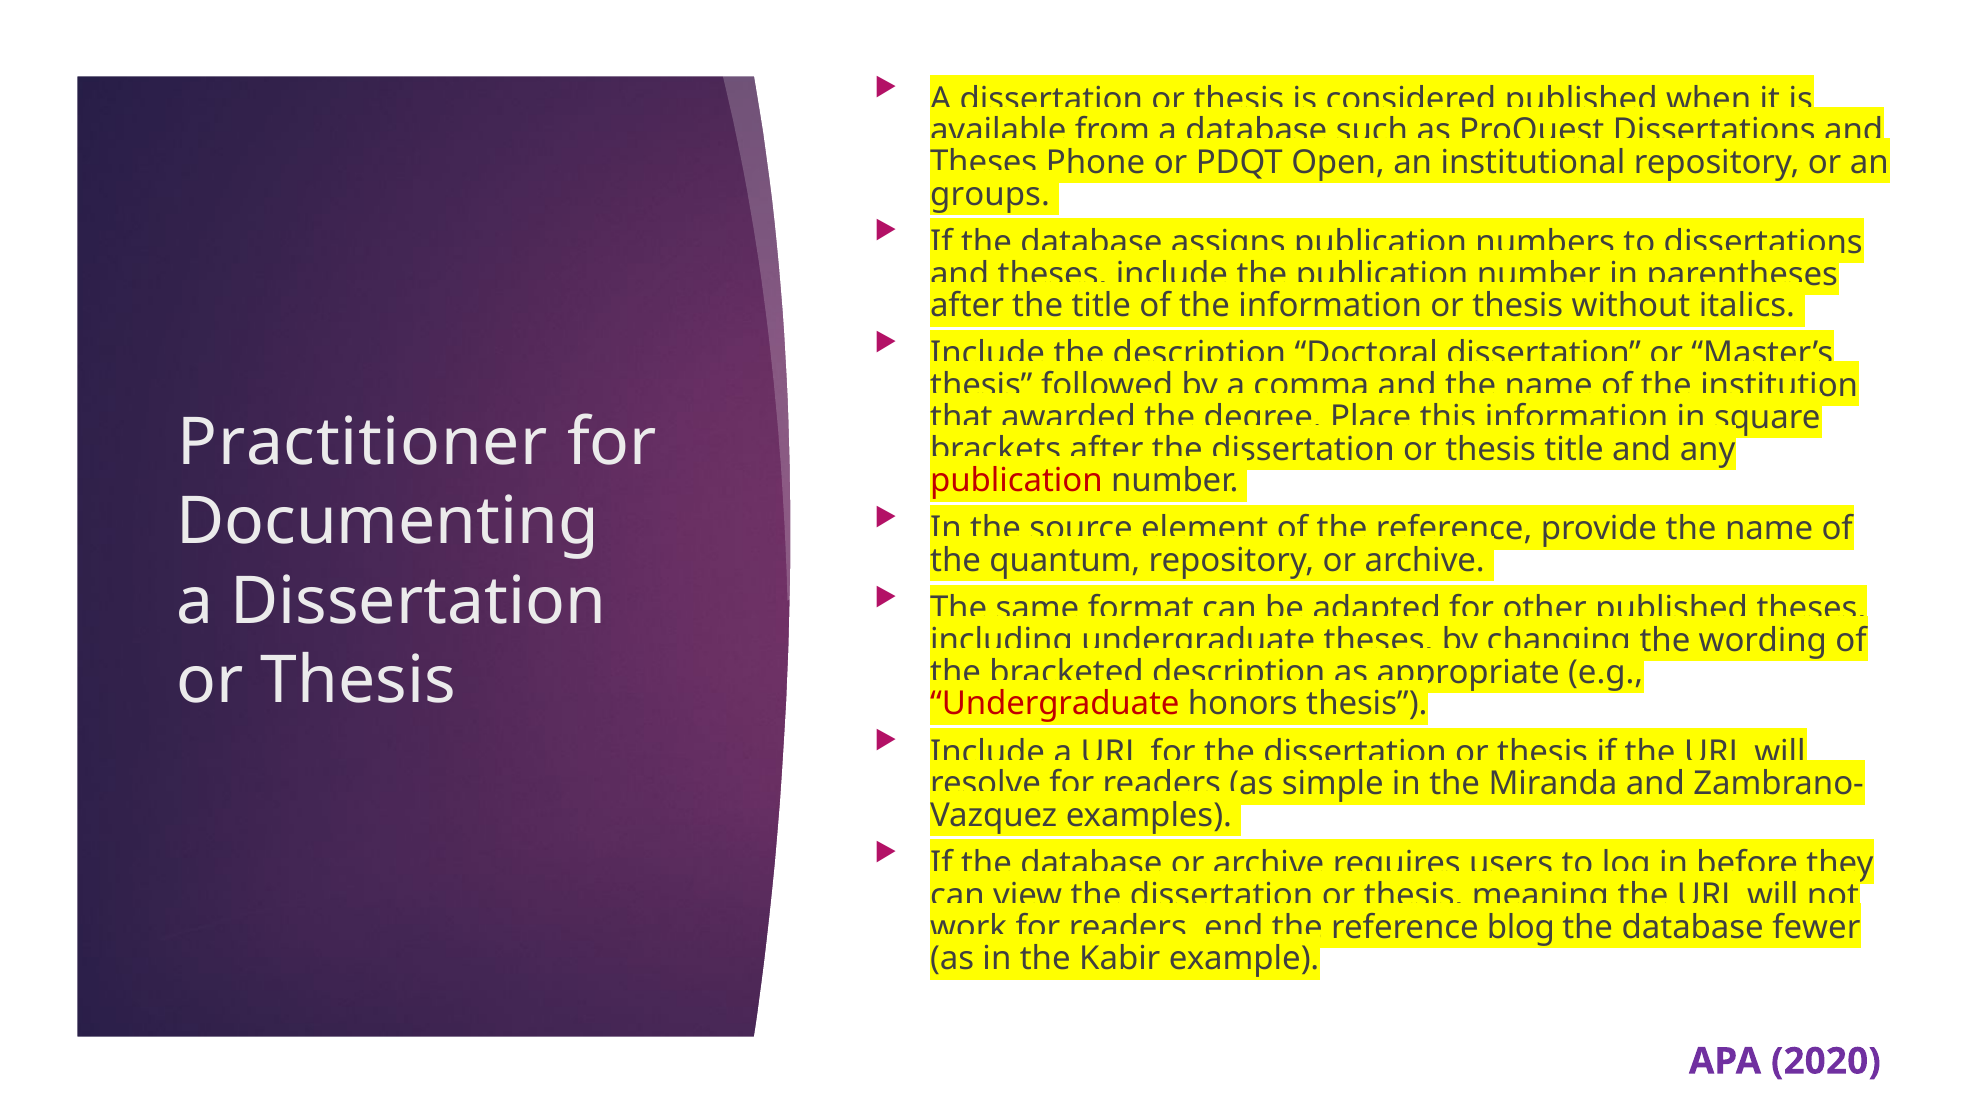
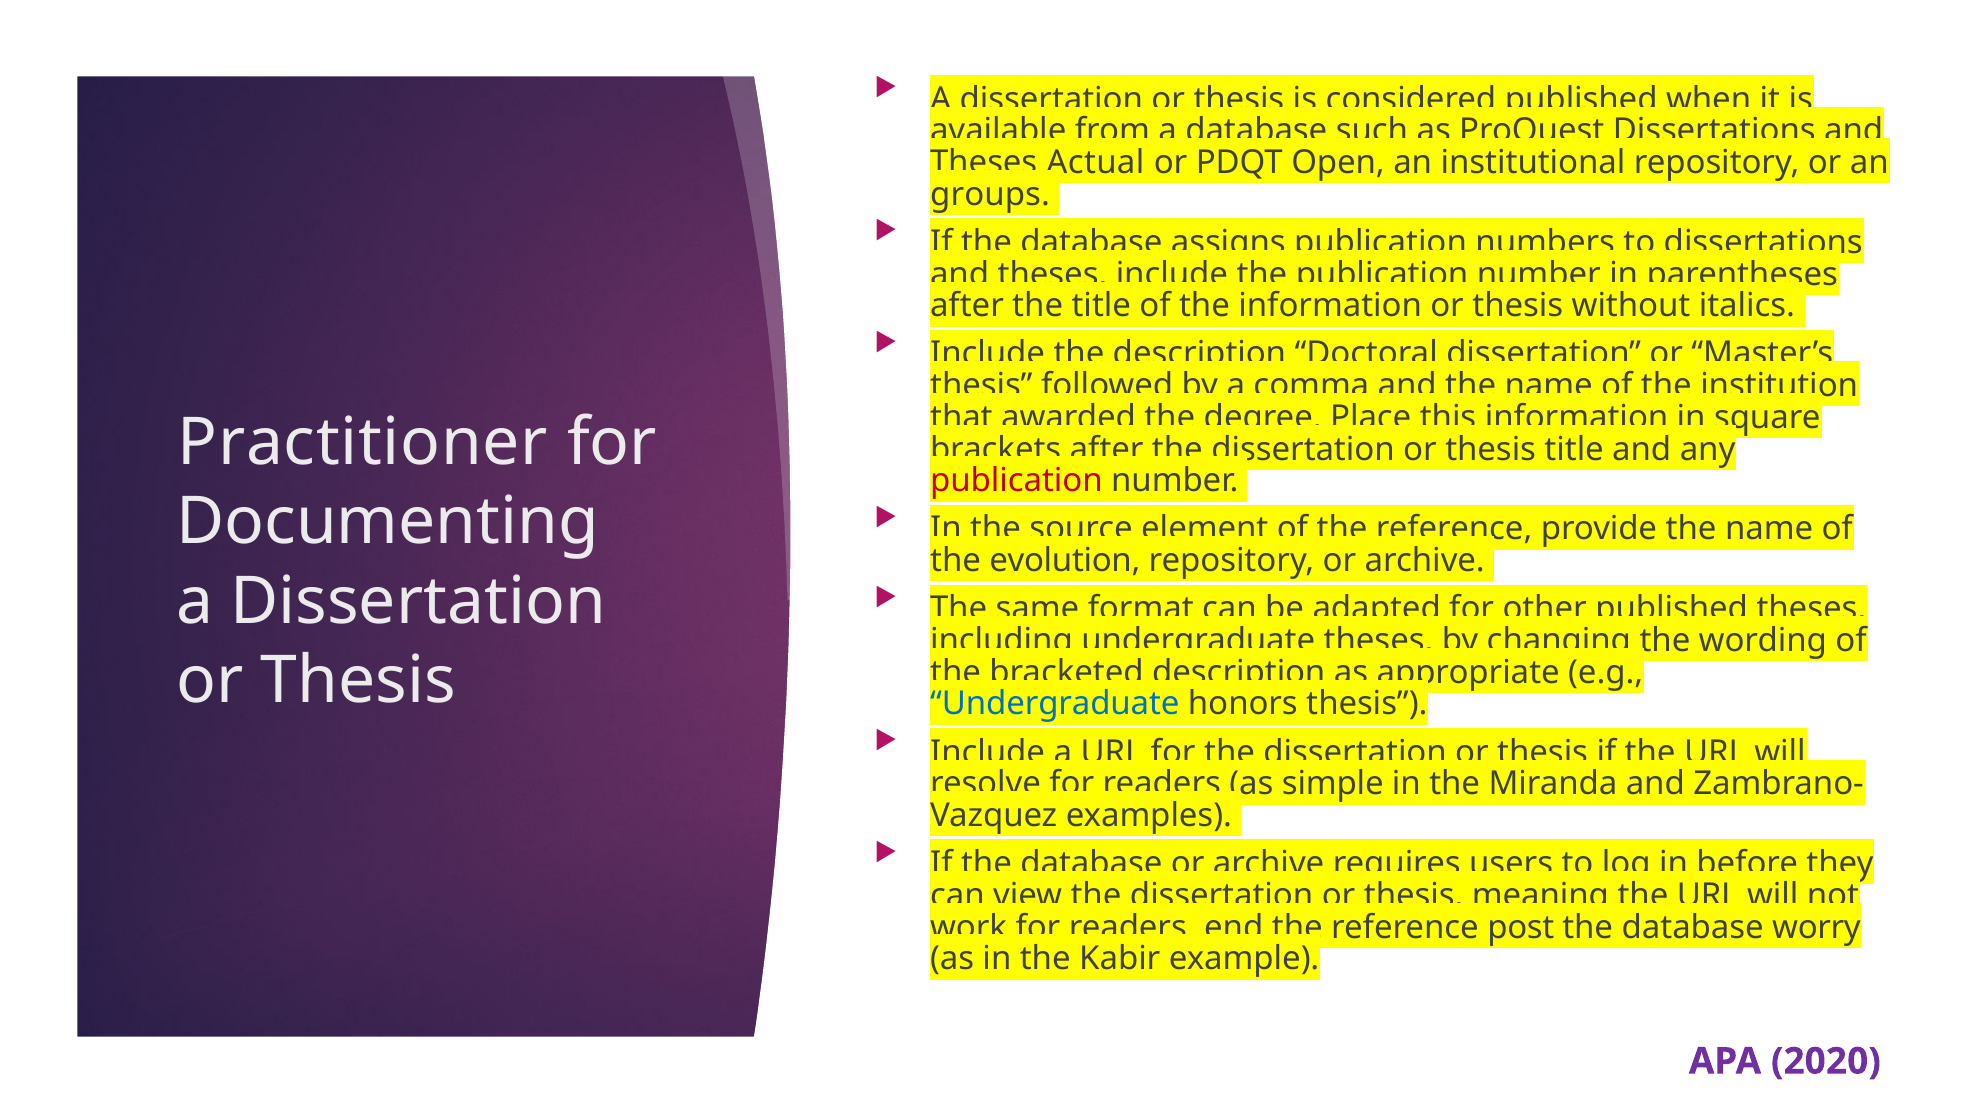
Phone: Phone -> Actual
quantum: quantum -> evolution
Undergraduate at (1055, 704) colour: red -> blue
blog: blog -> post
fewer: fewer -> worry
